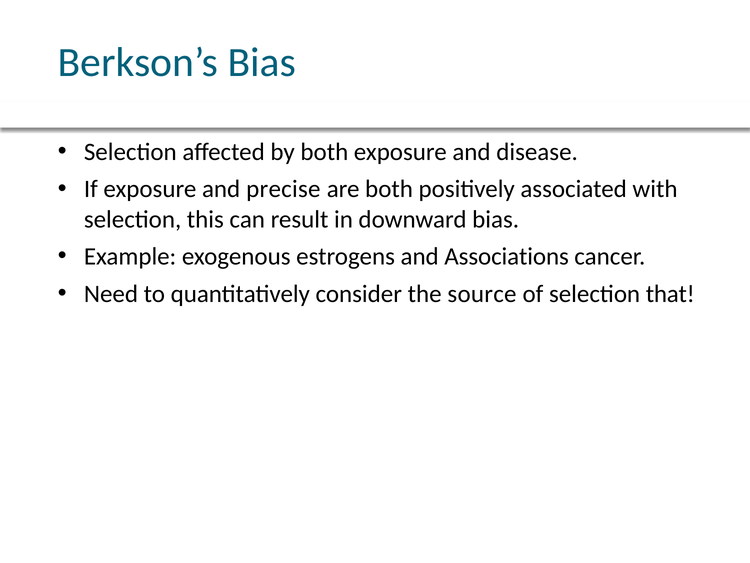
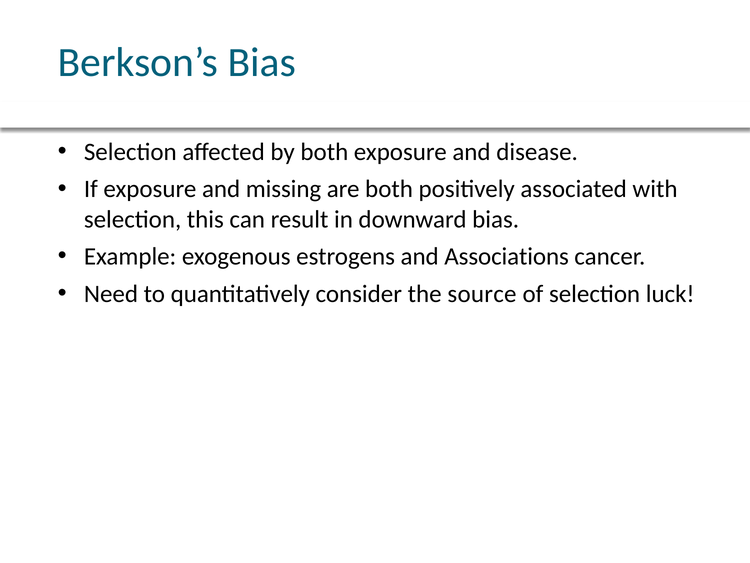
precise: precise -> missing
that: that -> luck
